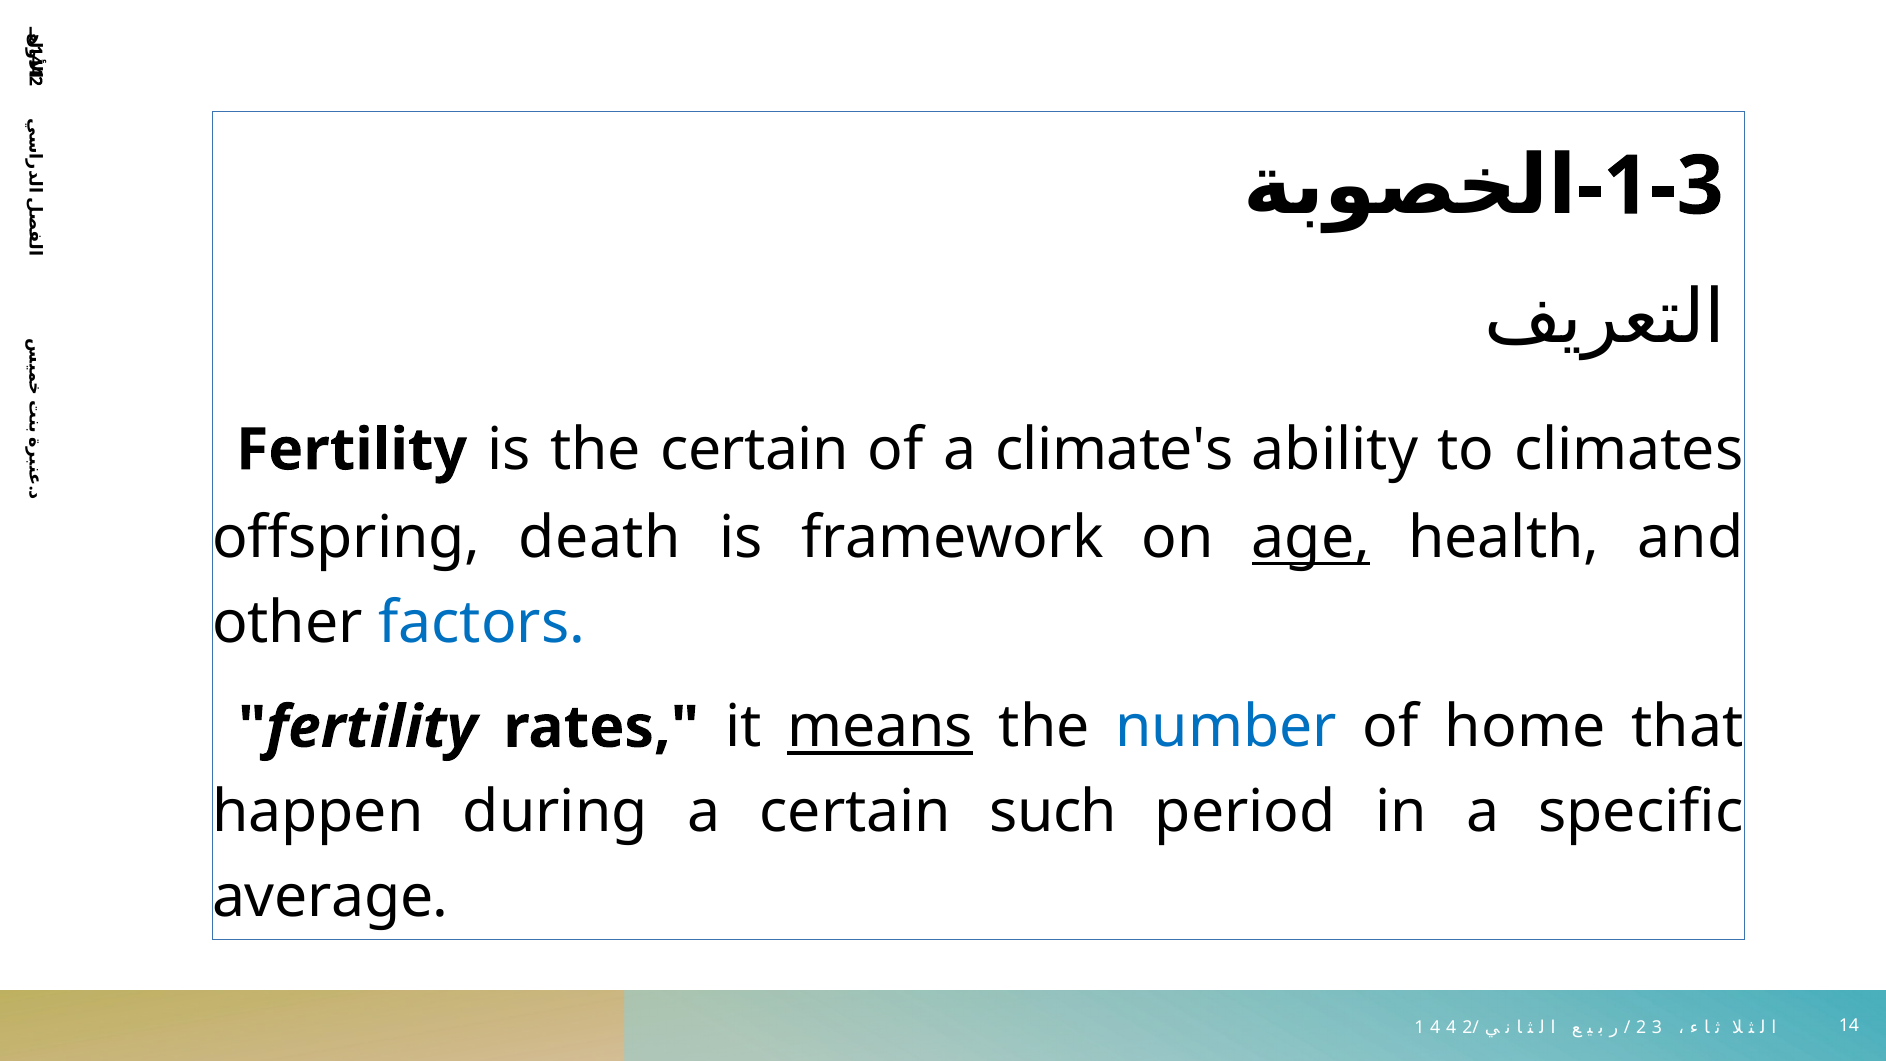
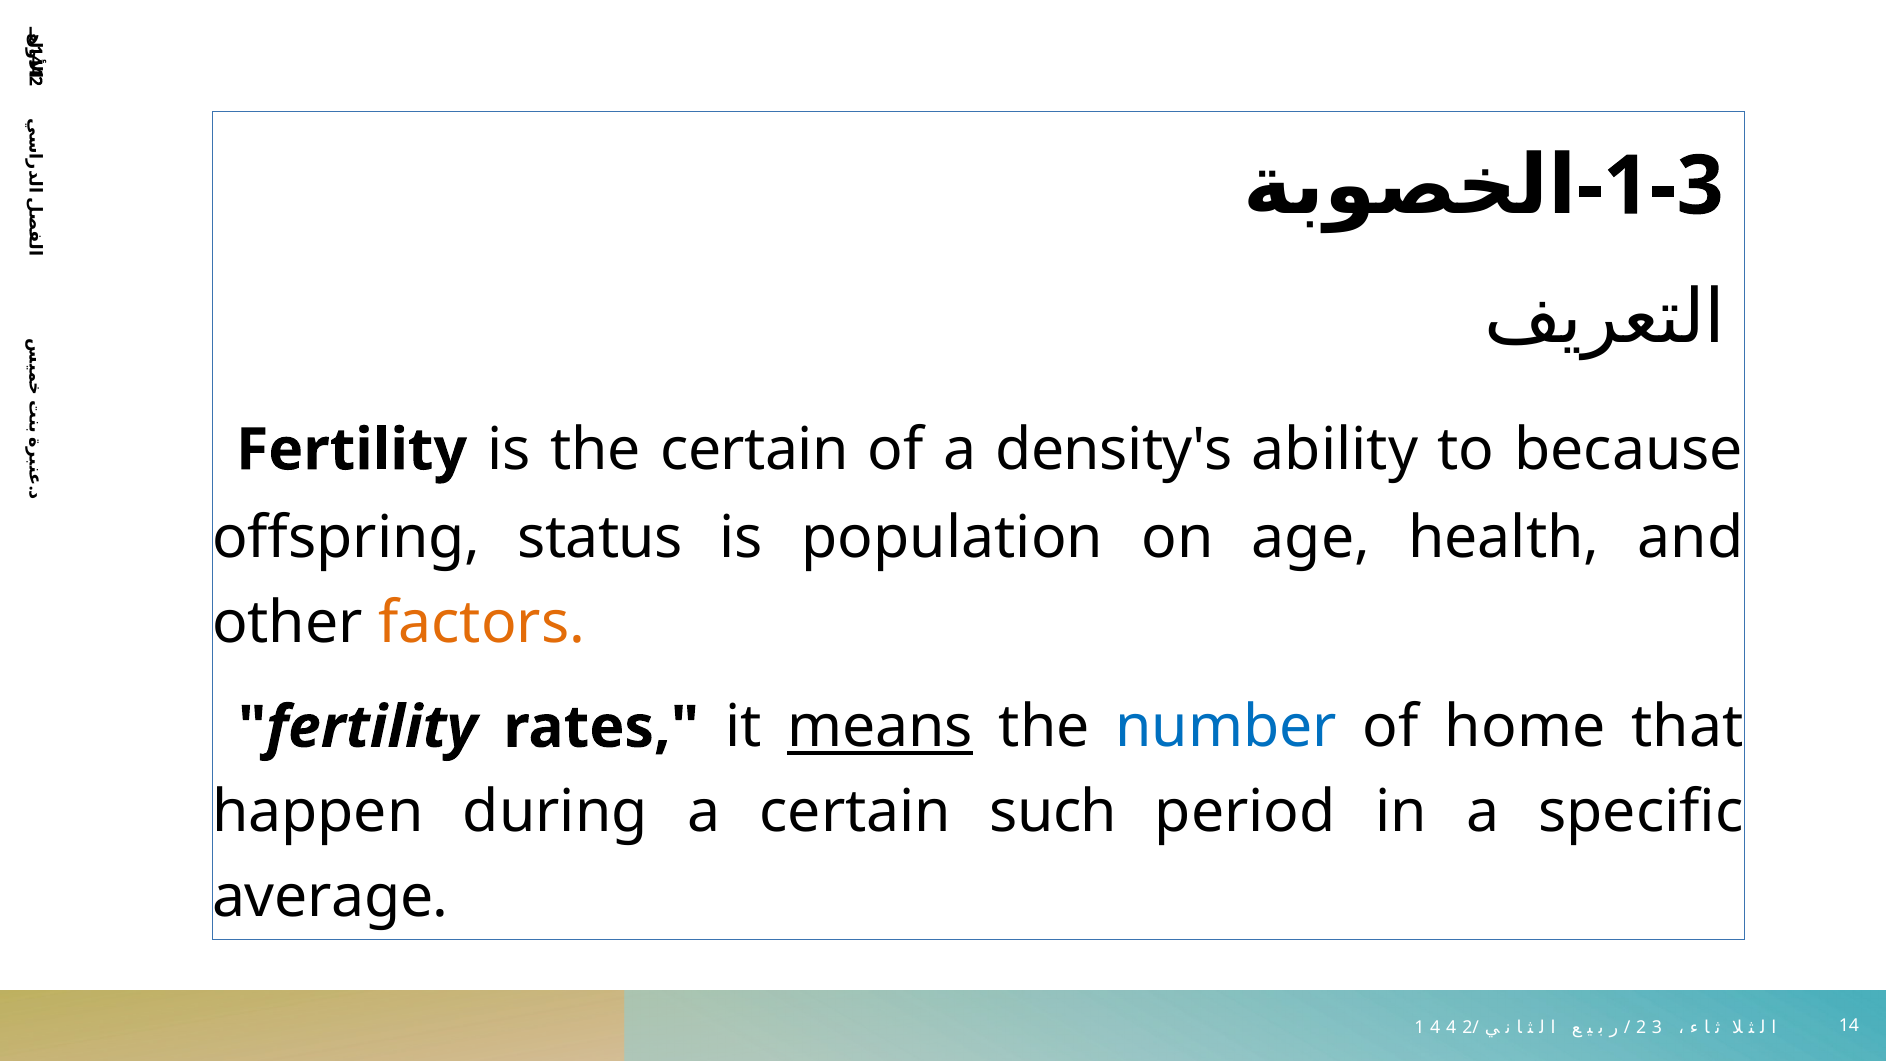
climate's: climate's -> density's
climates: climates -> because
death: death -> status
framework: framework -> population
age underline: present -> none
factors colour: blue -> orange
